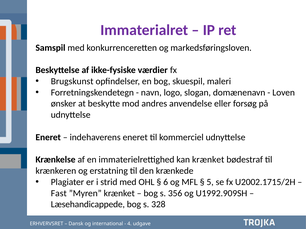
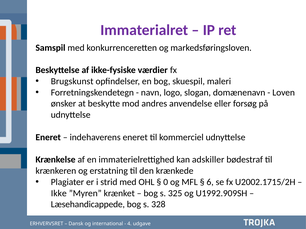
kan krænket: krænket -> adskiller
6: 6 -> 0
5: 5 -> 6
Fast: Fast -> Ikke
356: 356 -> 325
